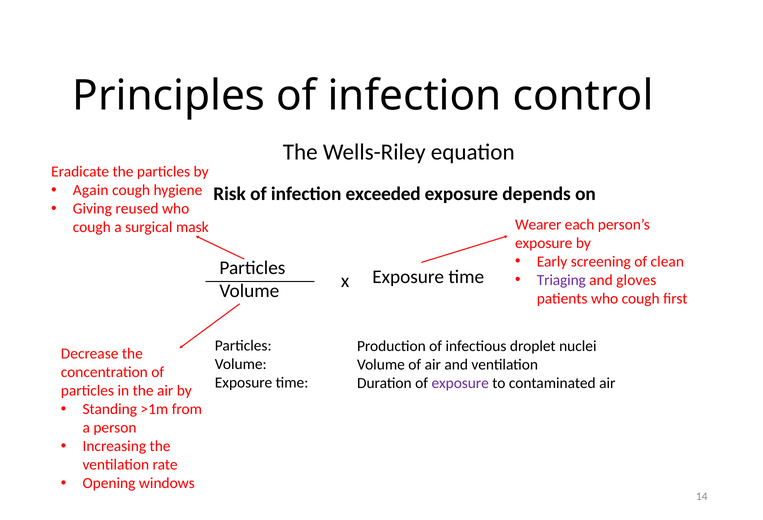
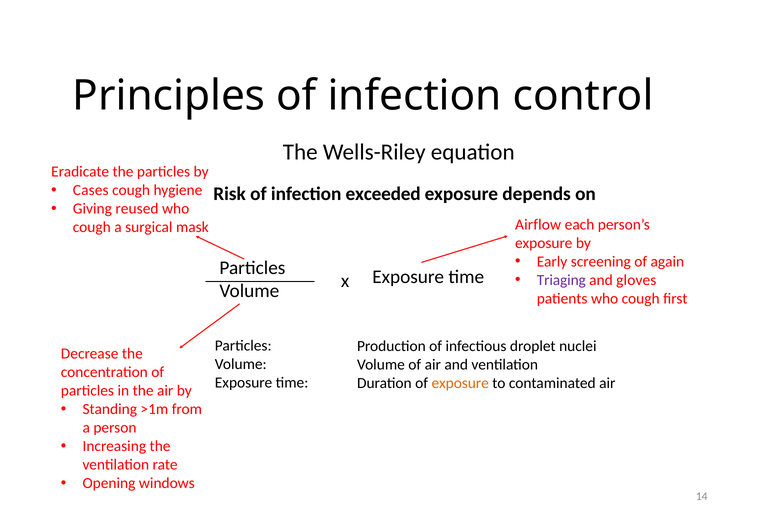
Again: Again -> Cases
Wearer: Wearer -> Airflow
clean: clean -> again
exposure at (460, 383) colour: purple -> orange
